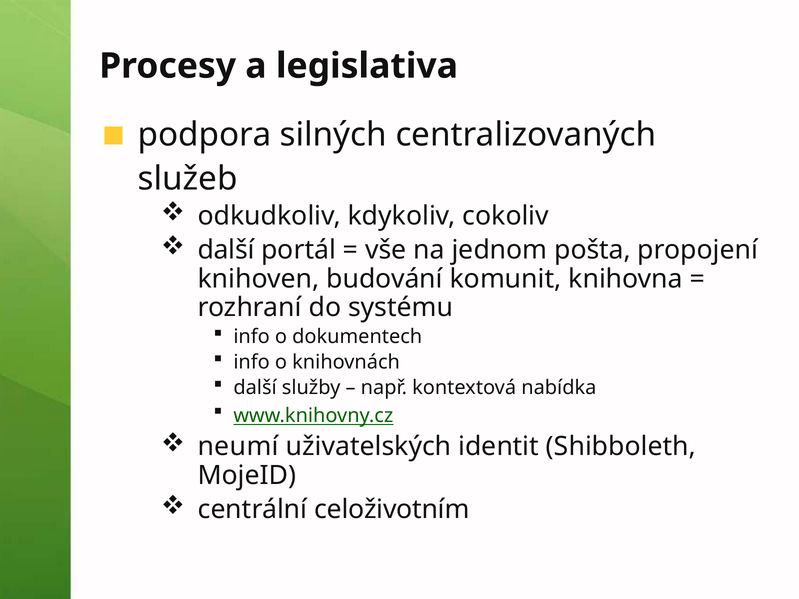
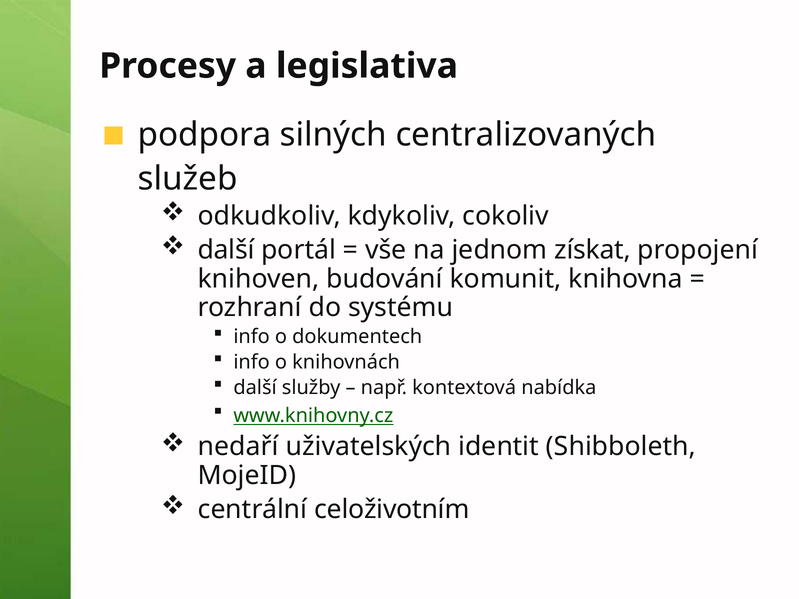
pošta: pošta -> získat
neumí: neumí -> nedaří
